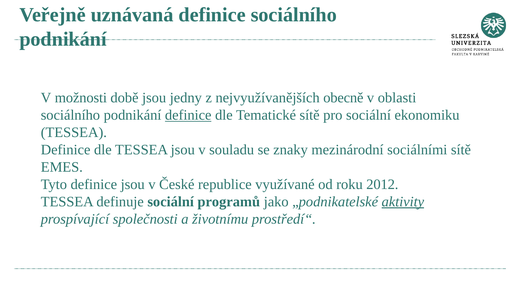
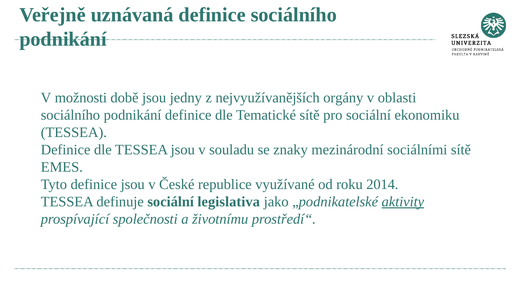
obecně: obecně -> orgány
definice at (188, 115) underline: present -> none
2012: 2012 -> 2014
programů: programů -> legislativa
